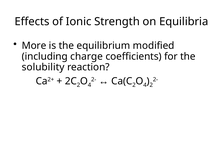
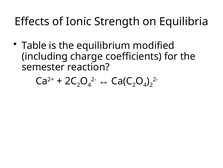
More: More -> Table
solubility: solubility -> semester
